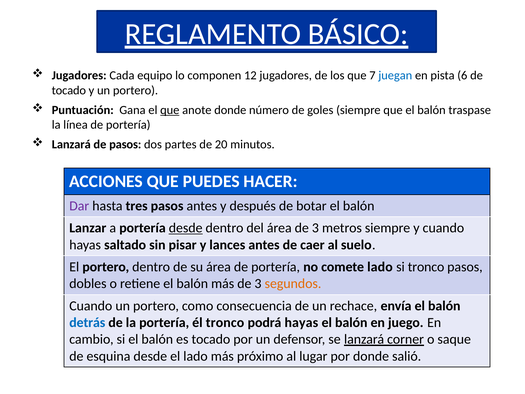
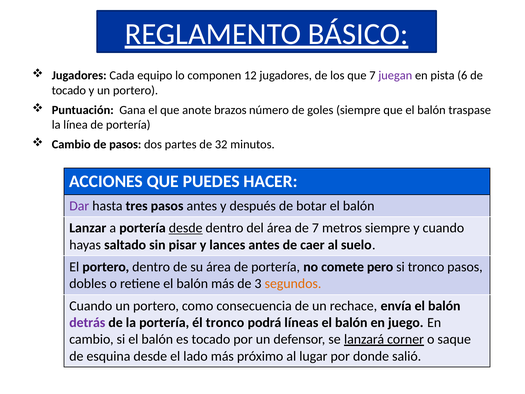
juegan colour: blue -> purple
que at (170, 110) underline: present -> none
anote donde: donde -> brazos
Lanzará at (71, 144): Lanzará -> Cambio
20: 20 -> 32
área de 3: 3 -> 7
comete lado: lado -> pero
detrás colour: blue -> purple
podrá hayas: hayas -> líneas
